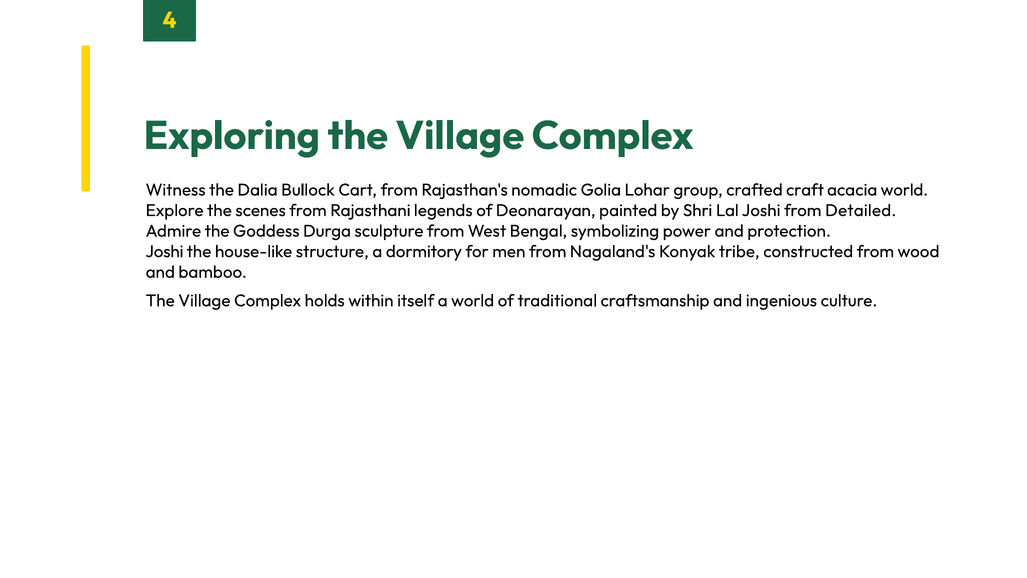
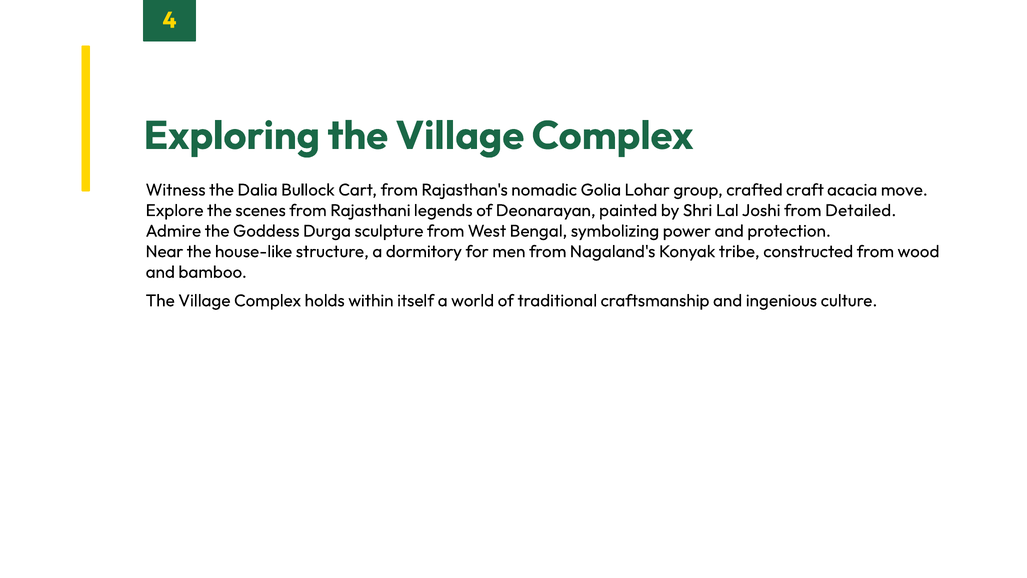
acacia world: world -> move
Joshi at (164, 251): Joshi -> Near
